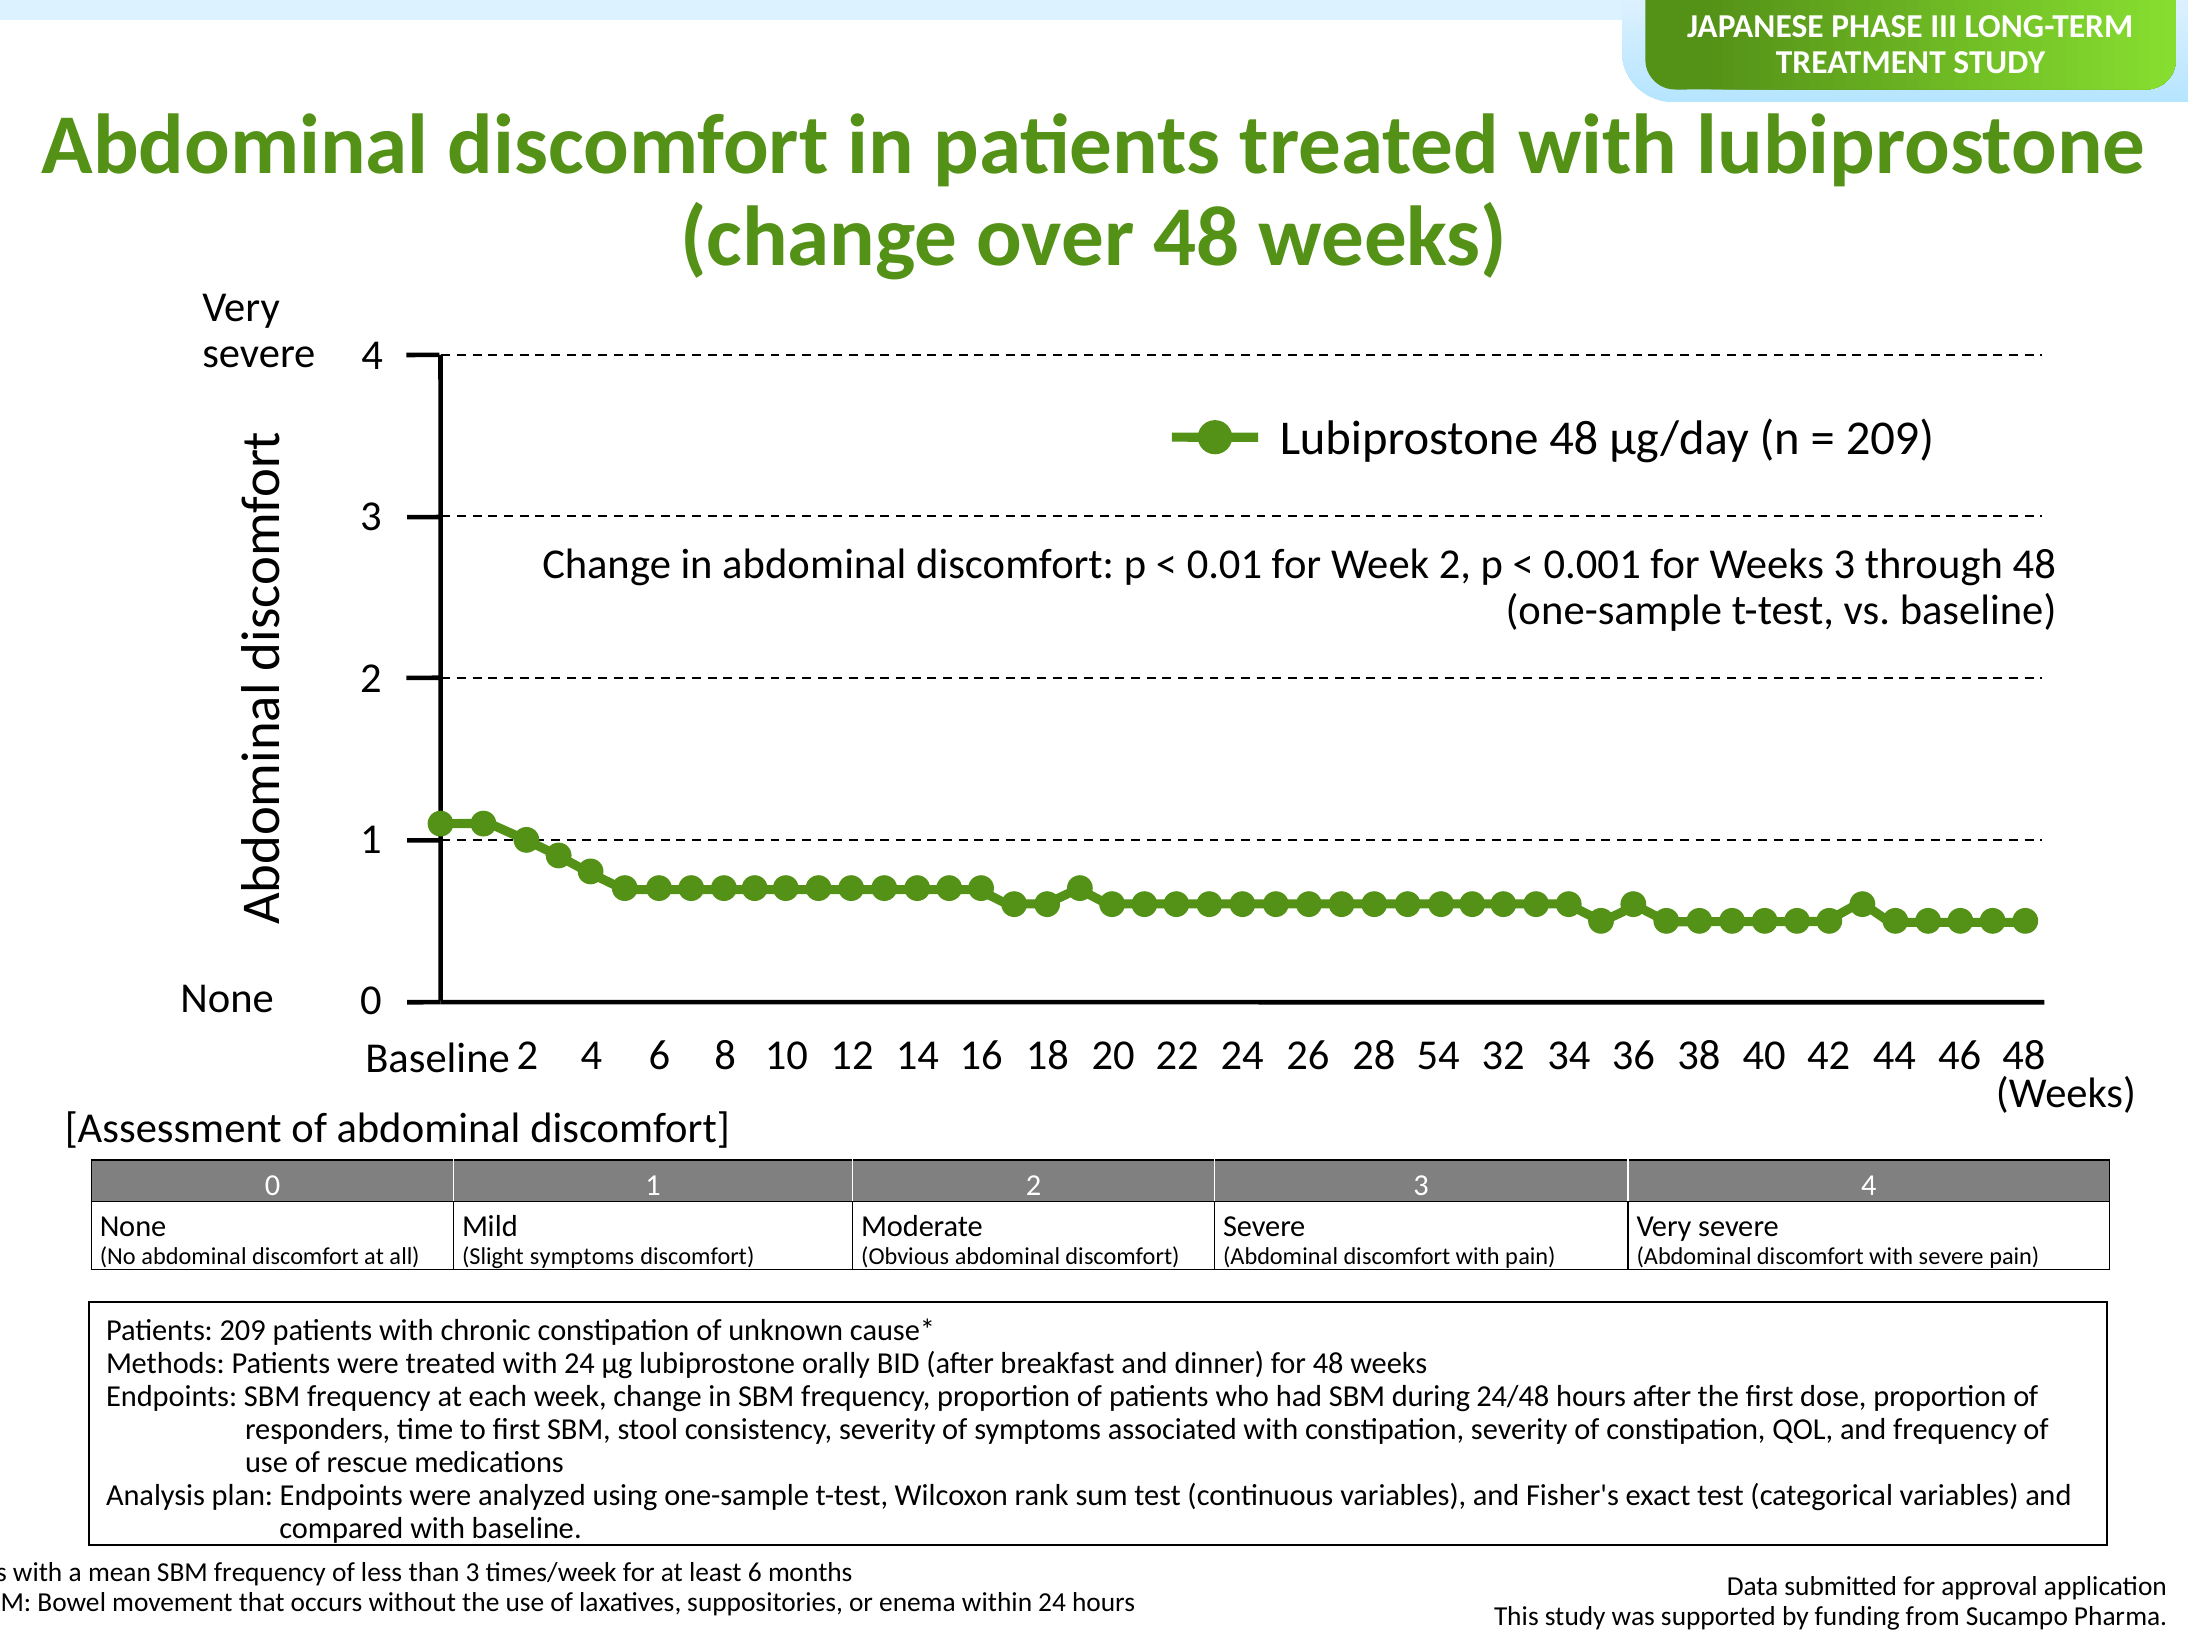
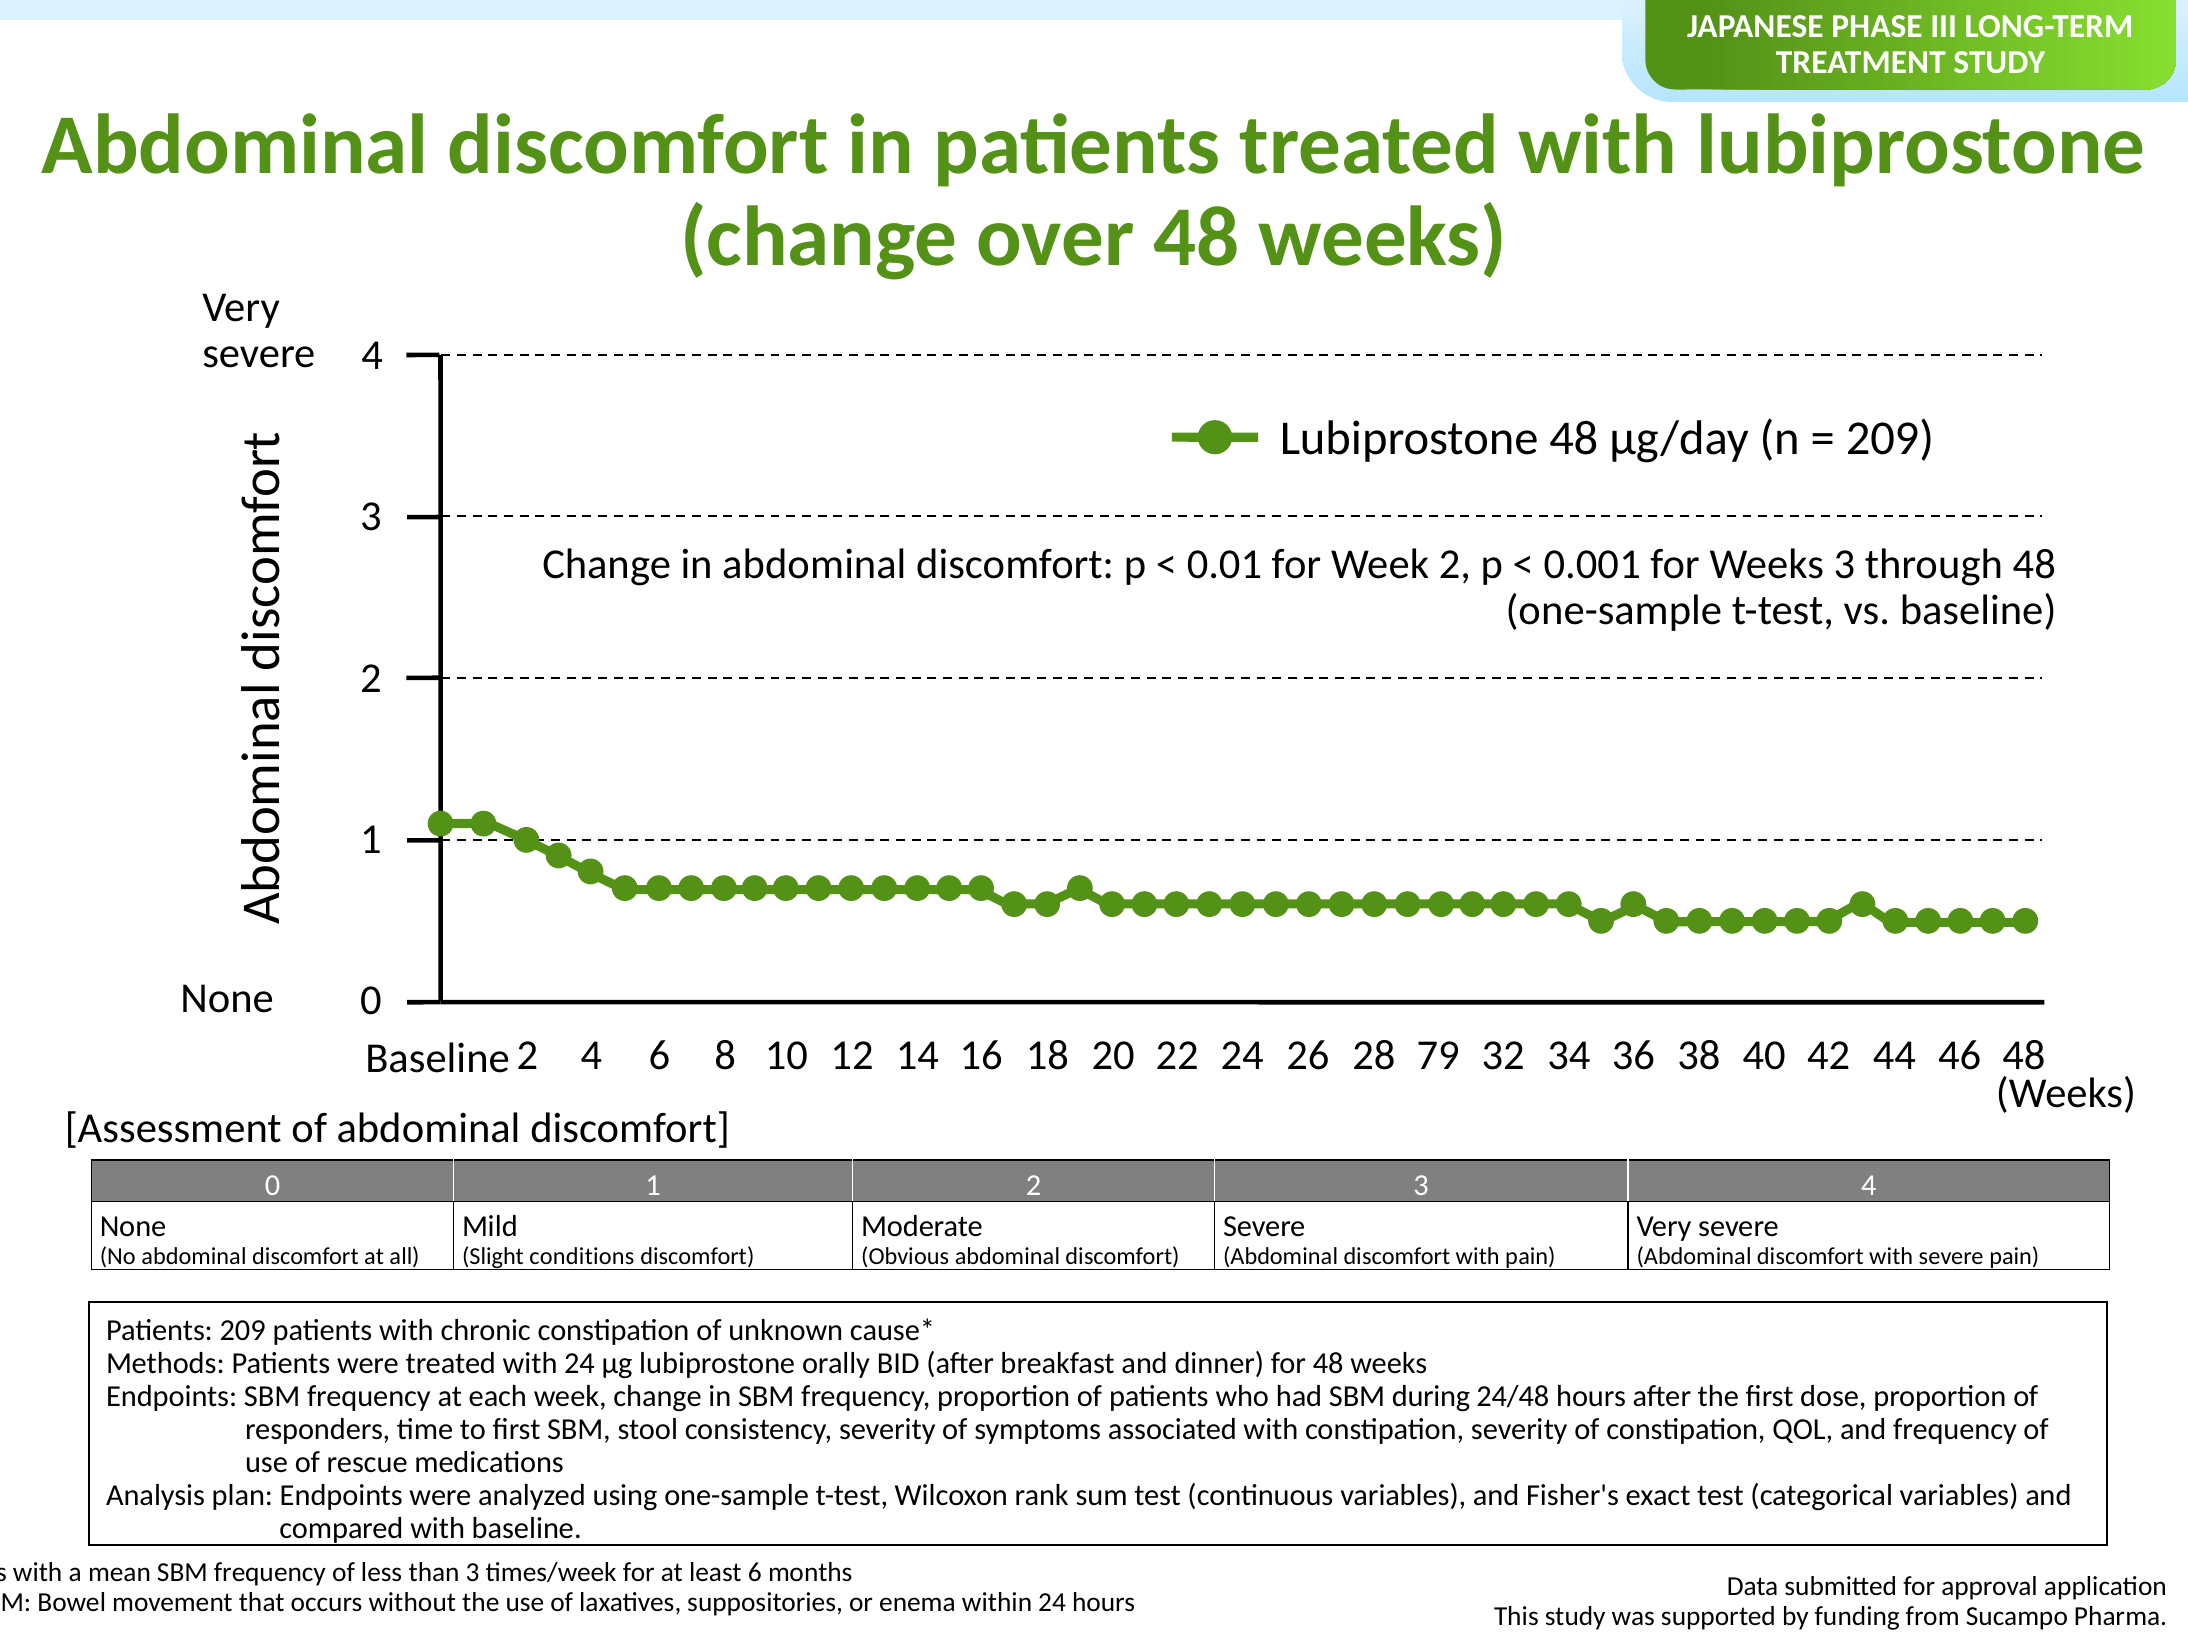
54: 54 -> 79
Slight symptoms: symptoms -> conditions
